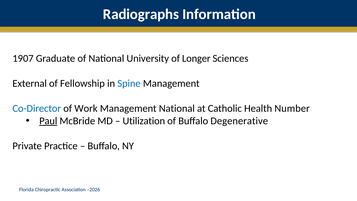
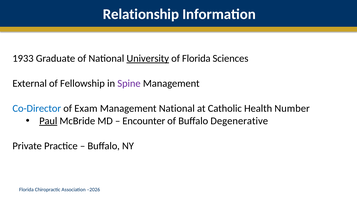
Radiographs: Radiographs -> Relationship
1907: 1907 -> 1933
University underline: none -> present
of Longer: Longer -> Florida
Spine colour: blue -> purple
Work: Work -> Exam
Utilization: Utilization -> Encounter
